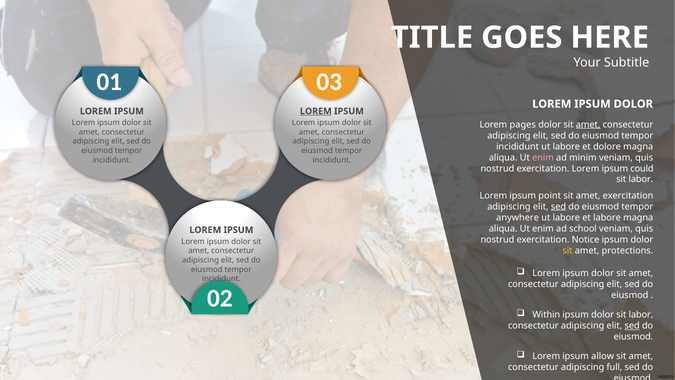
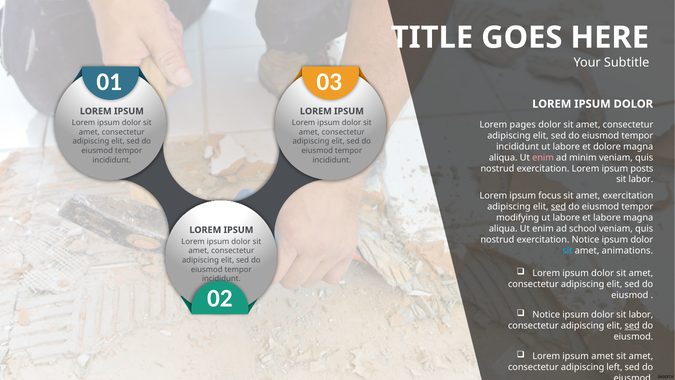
LOREM at (316, 111) underline: present -> none
amet at (588, 124) underline: present -> none
could: could -> posts
point: point -> focus
anywhere: anywhere -> modifying
sit at (567, 250) colour: yellow -> light blue
protections: protections -> animations
Within at (546, 314): Within -> Notice
ipsum allow: allow -> amet
full: full -> left
